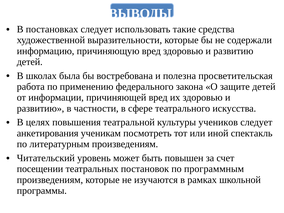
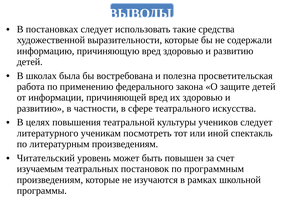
анкетирования: анкетирования -> литературного
посещении: посещении -> изучаемым
